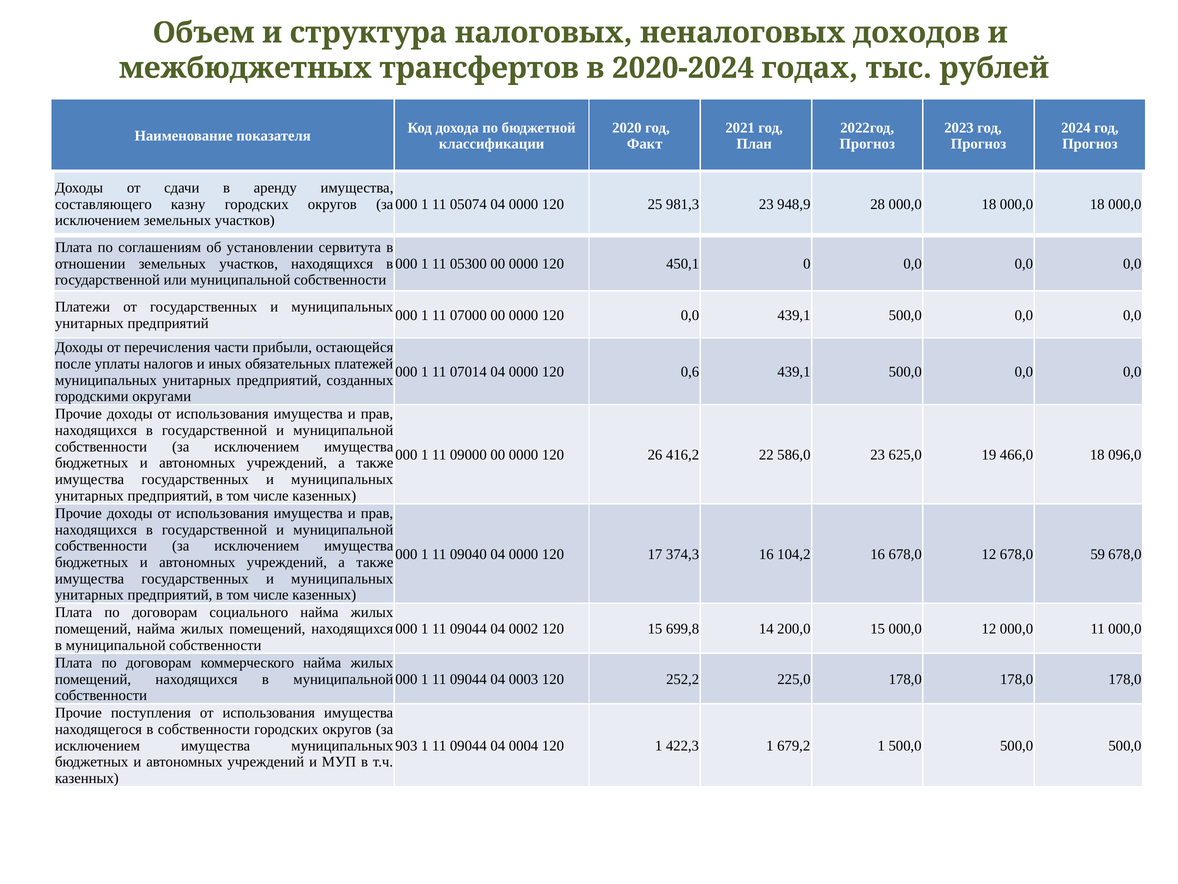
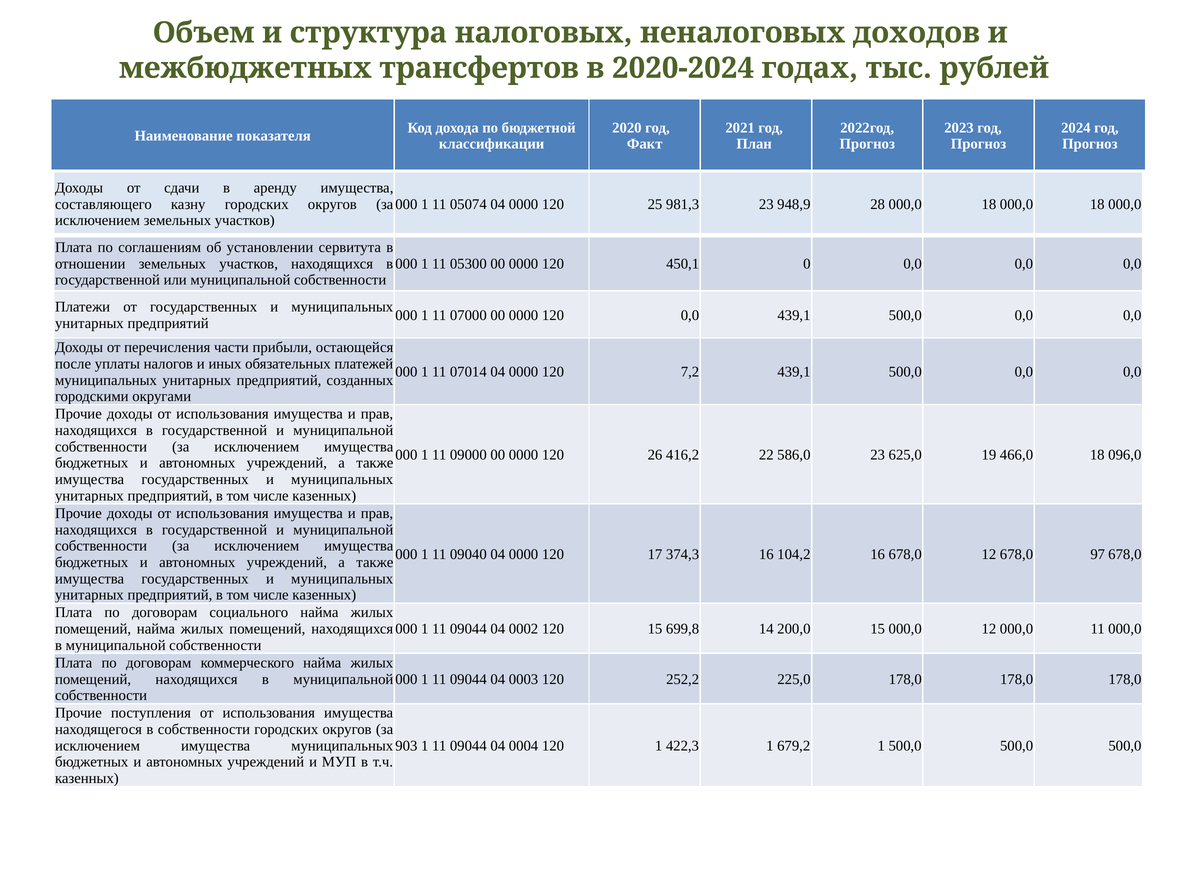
0,6: 0,6 -> 7,2
59: 59 -> 97
